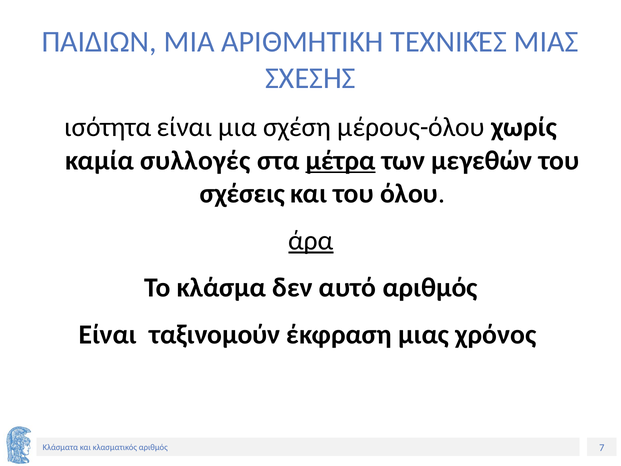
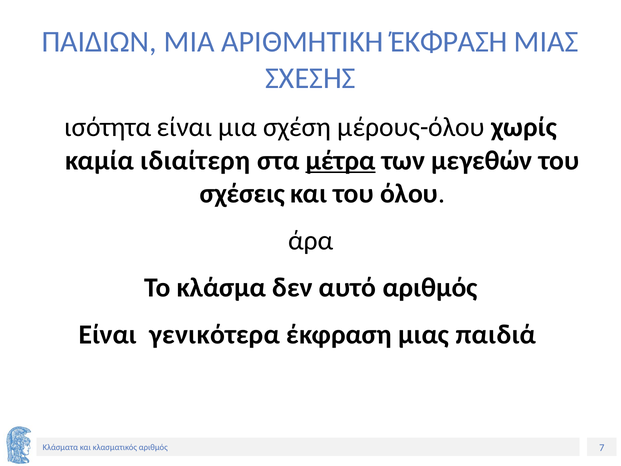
ΑΡΙΘΜΗΤΙΚΗ ΤΕΧΝΙΚΈΣ: ΤΕΧΝΙΚΈΣ -> ΈΚΦΡΑΣΗ
συλλογές: συλλογές -> ιδιαίτερη
άρα underline: present -> none
ταξινομούν: ταξινομούν -> γενικότερα
χρόνος: χρόνος -> παιδιά
